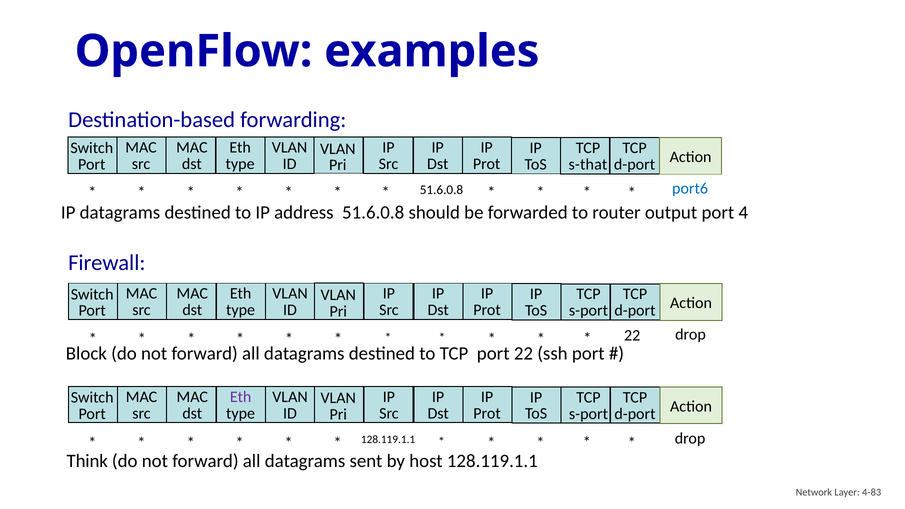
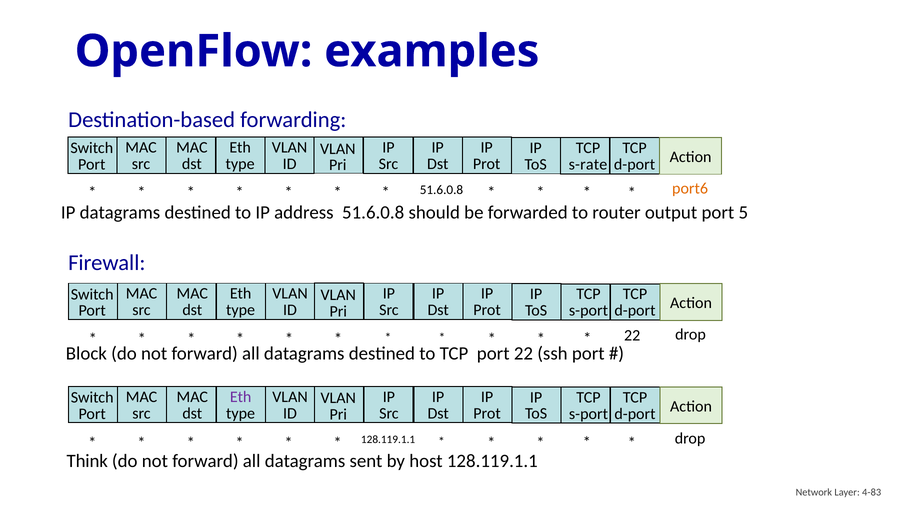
s-that: s-that -> s-rate
port6 colour: blue -> orange
4: 4 -> 5
